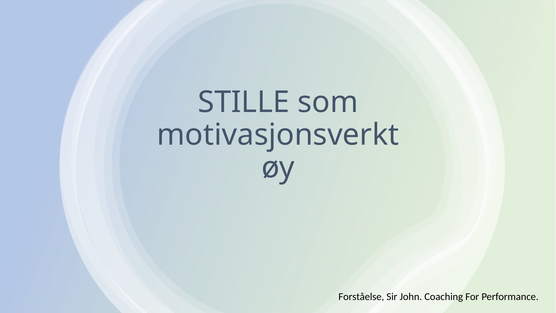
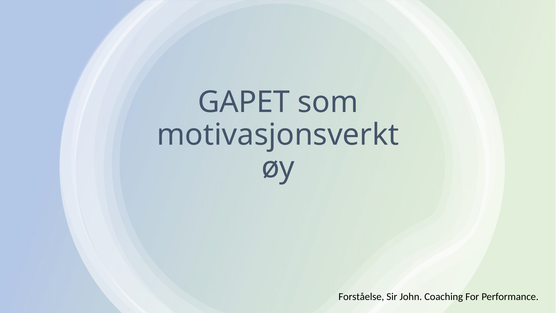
STILLE: STILLE -> GAPET
